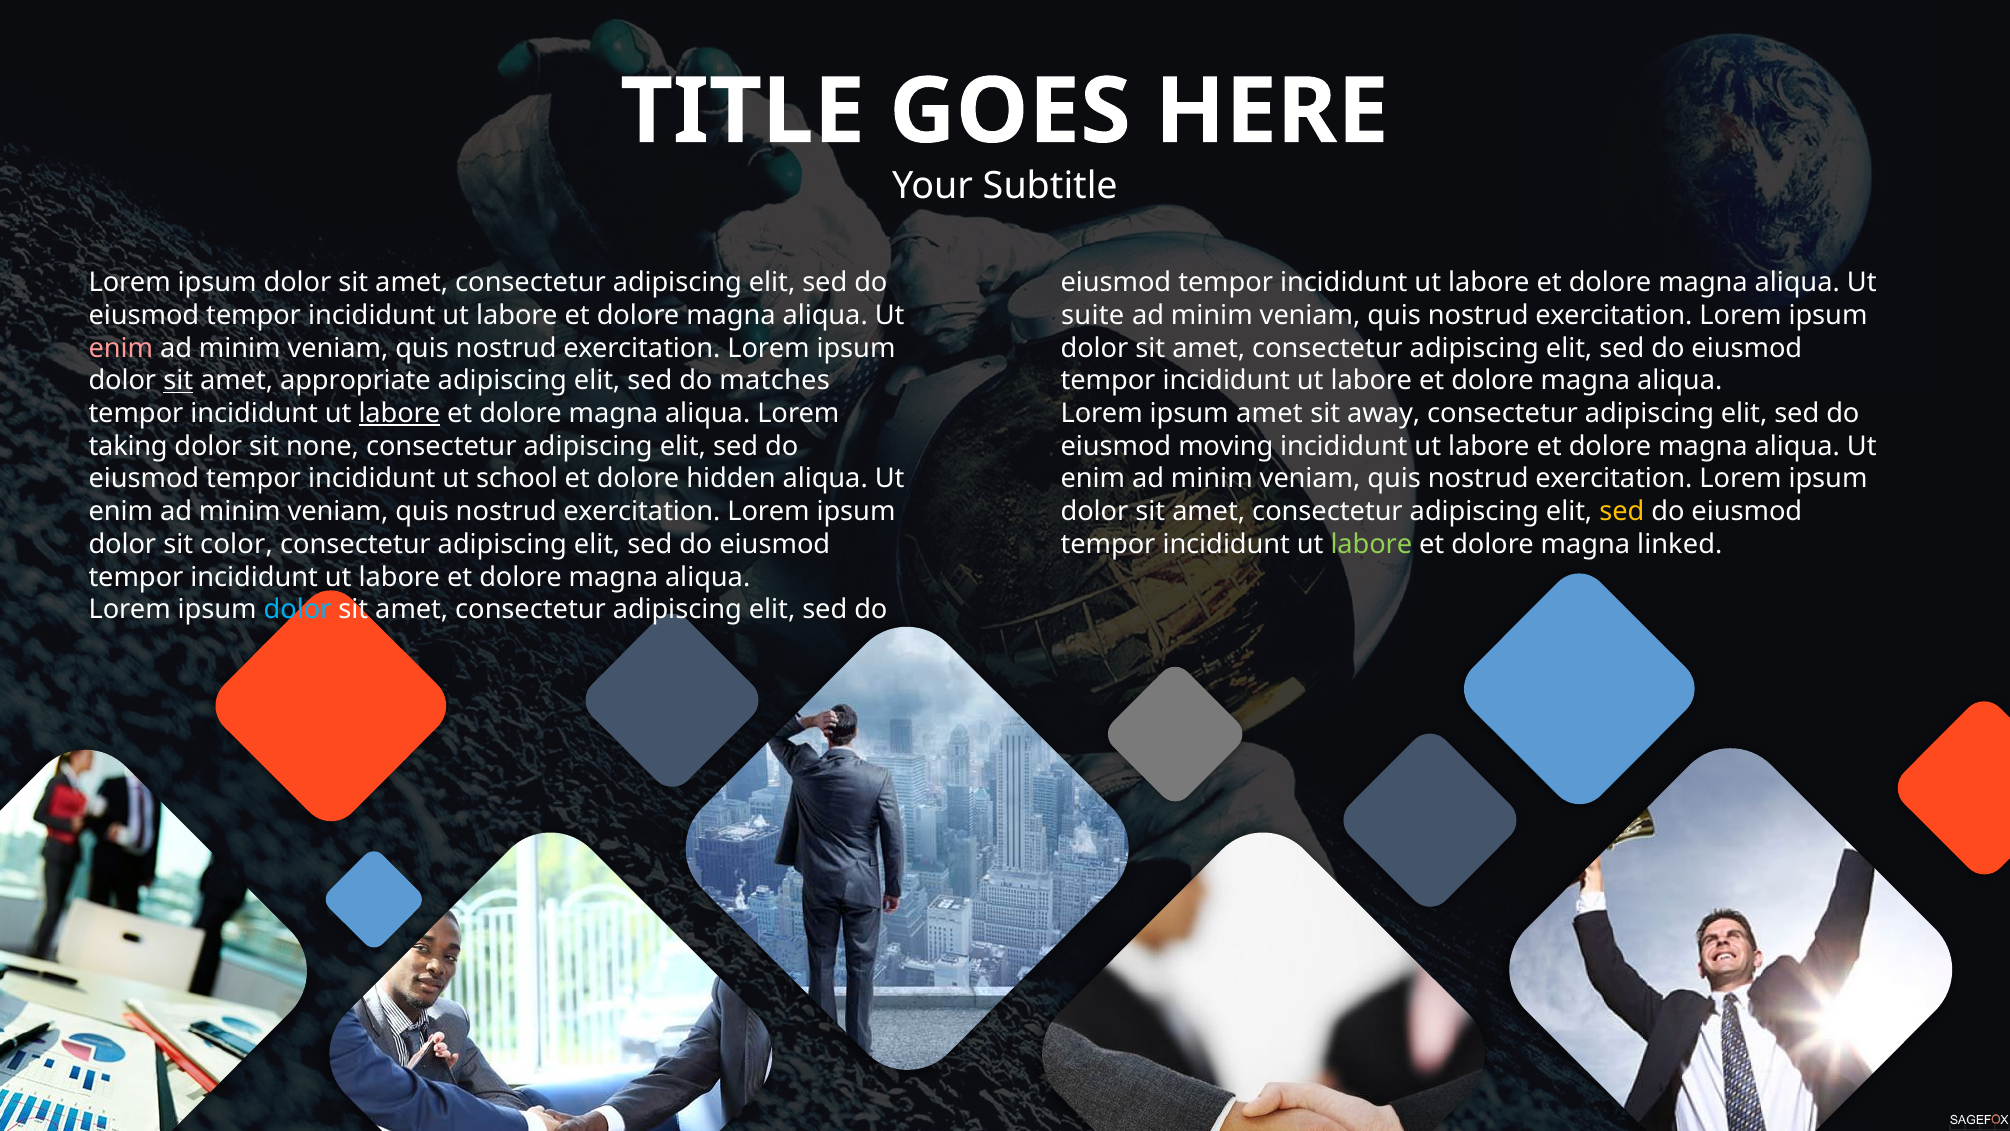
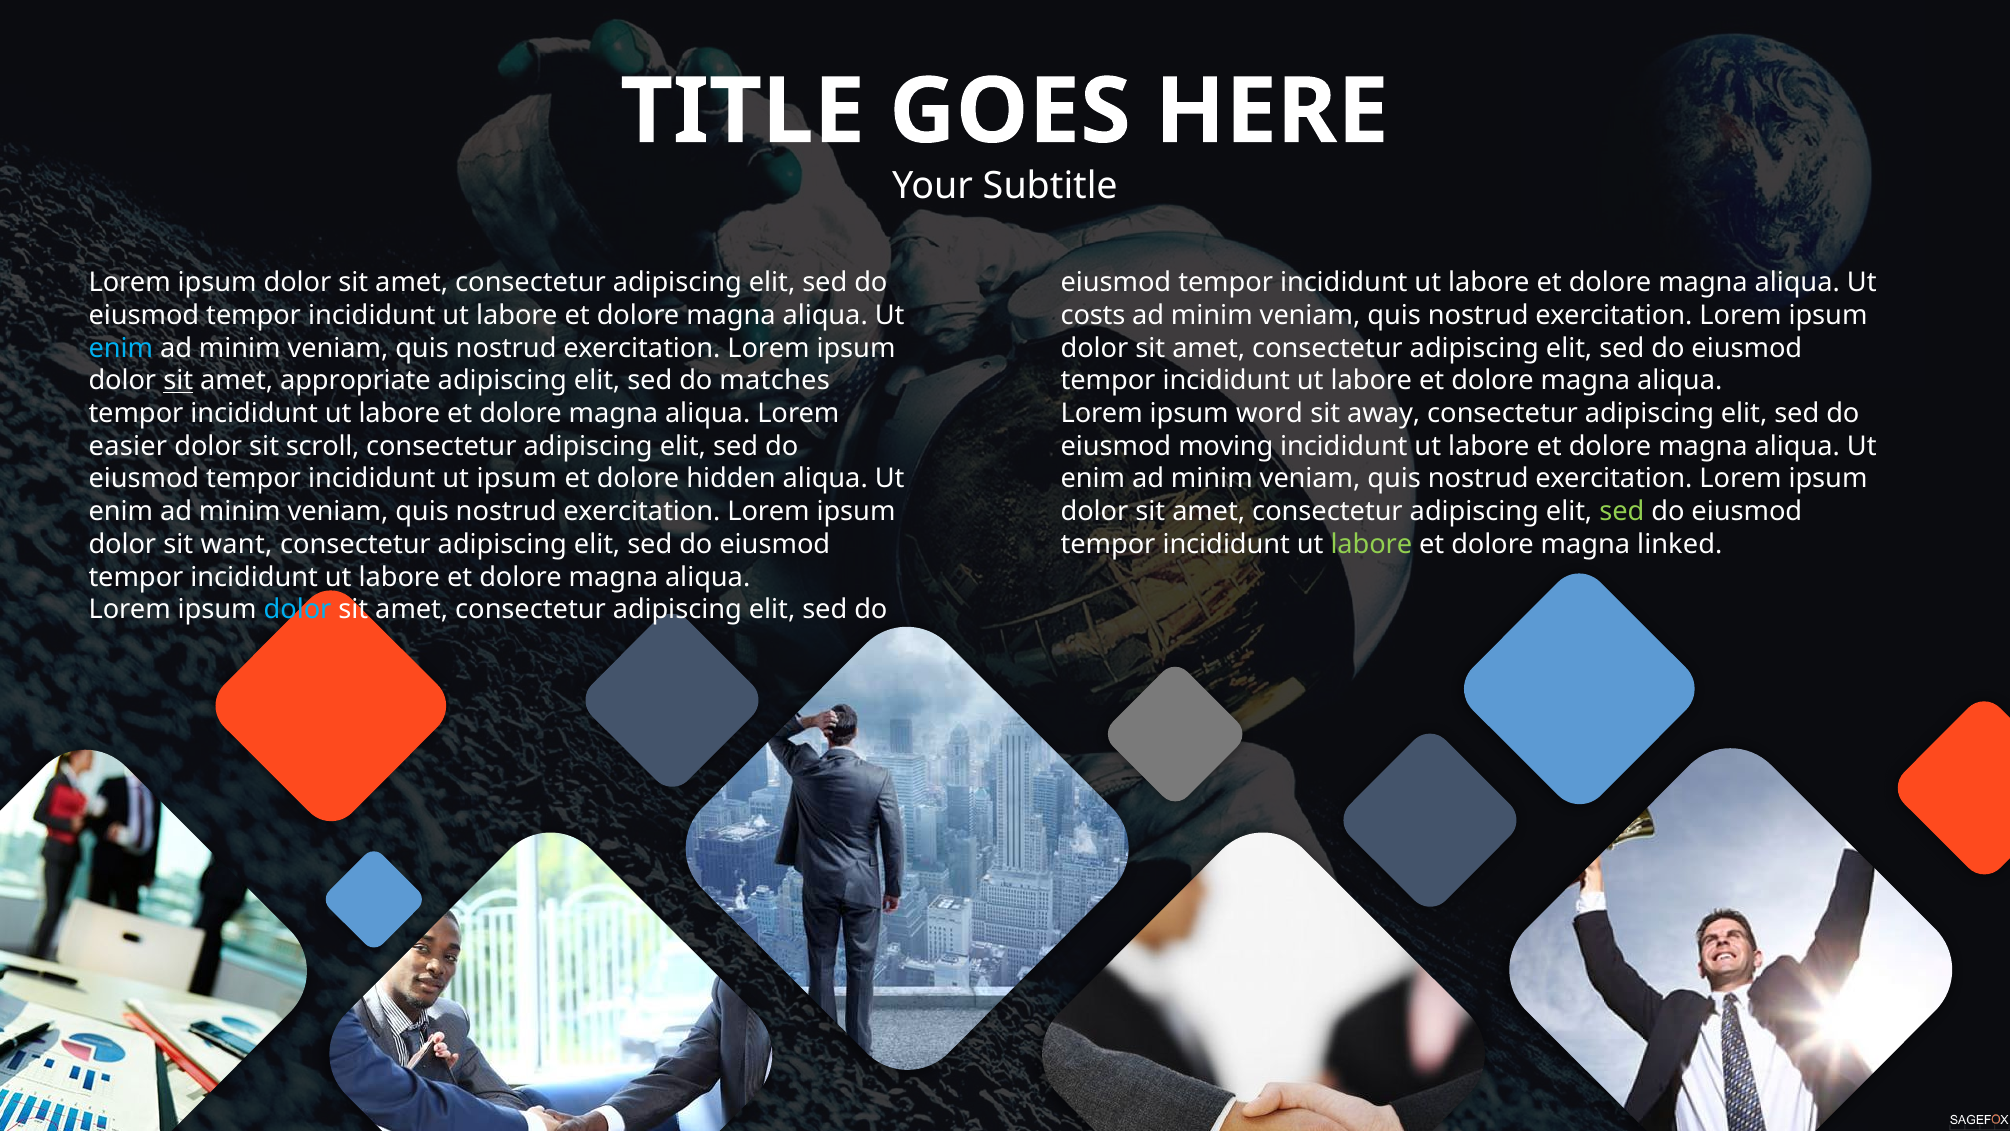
suite: suite -> costs
enim at (121, 348) colour: pink -> light blue
labore at (399, 413) underline: present -> none
ipsum amet: amet -> word
taking: taking -> easier
none: none -> scroll
ut school: school -> ipsum
sed at (1622, 512) colour: yellow -> light green
color: color -> want
